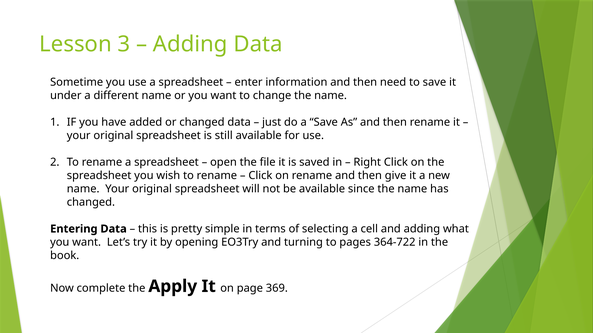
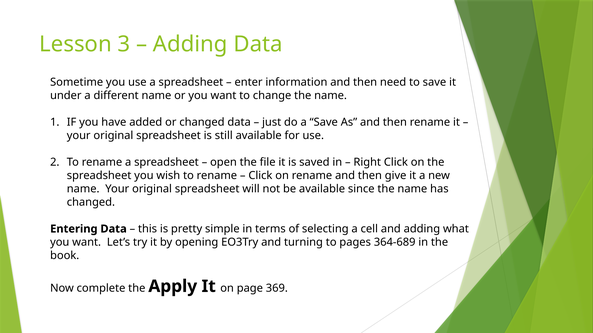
364-722: 364-722 -> 364-689
